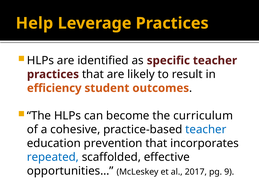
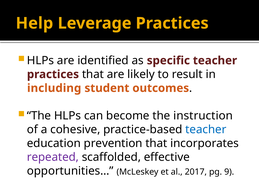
efficiency: efficiency -> including
curriculum: curriculum -> instruction
repeated colour: blue -> purple
